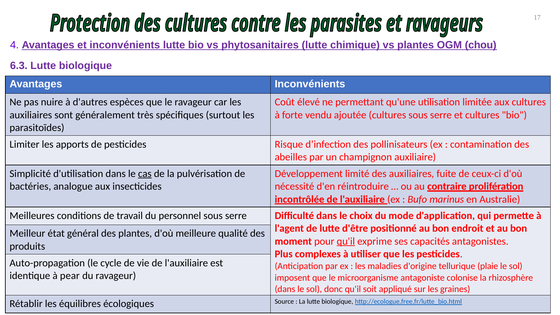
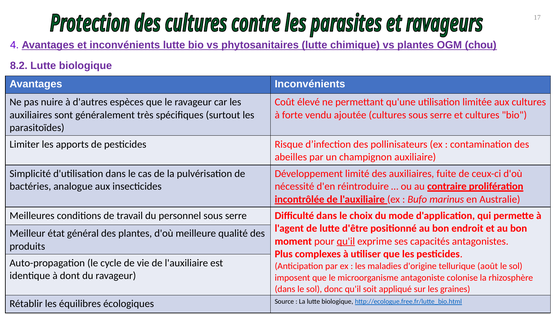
6.3: 6.3 -> 8.2
cas underline: present -> none
plaie: plaie -> août
pear: pear -> dont
